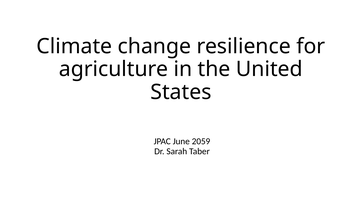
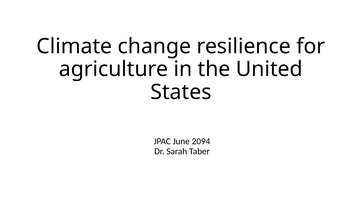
2059: 2059 -> 2094
